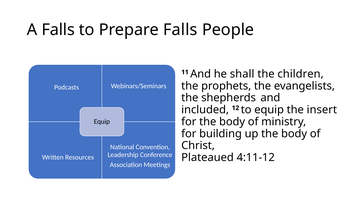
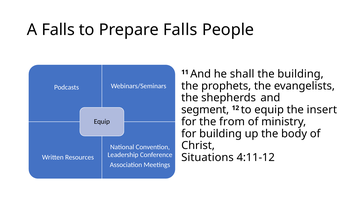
the children: children -> building
included: included -> segment
for the body: body -> from
Plateaued: Plateaued -> Situations
